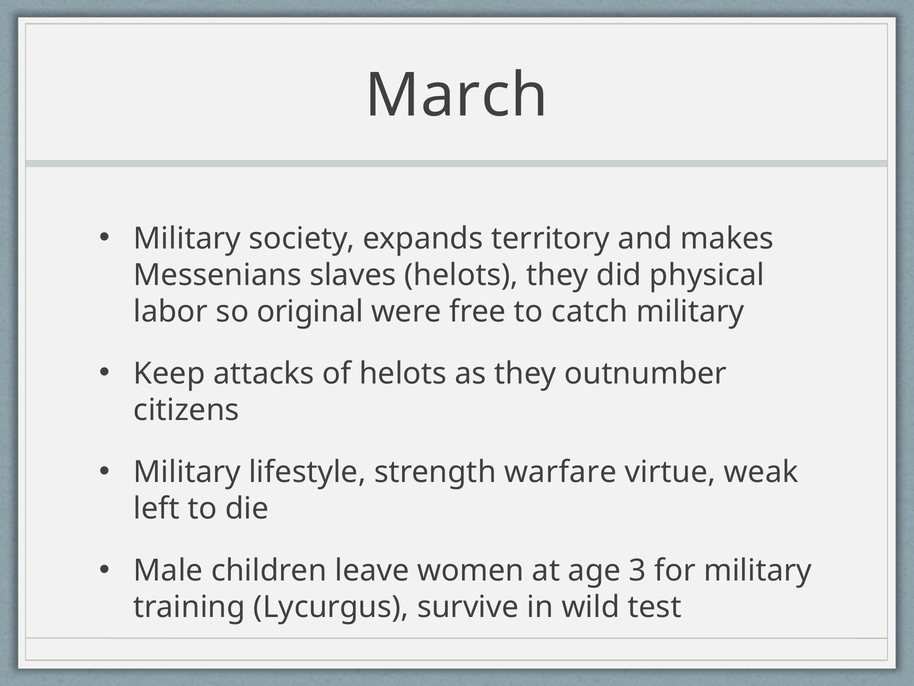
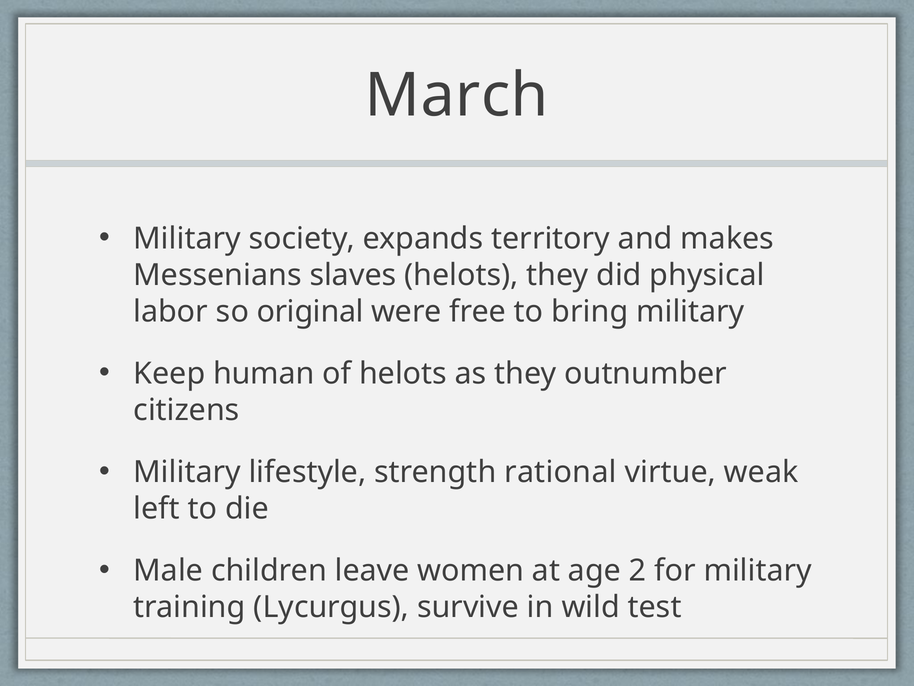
catch: catch -> bring
attacks: attacks -> human
warfare: warfare -> rational
3: 3 -> 2
